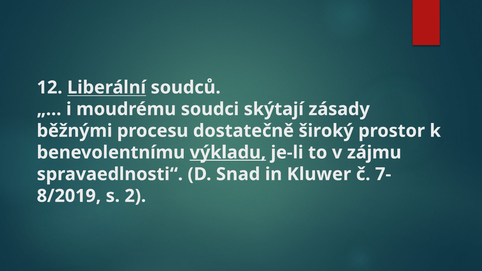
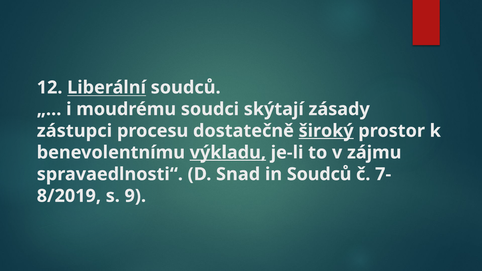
běžnými: běžnými -> zástupci
široký underline: none -> present
in Kluwer: Kluwer -> Soudců
2: 2 -> 9
